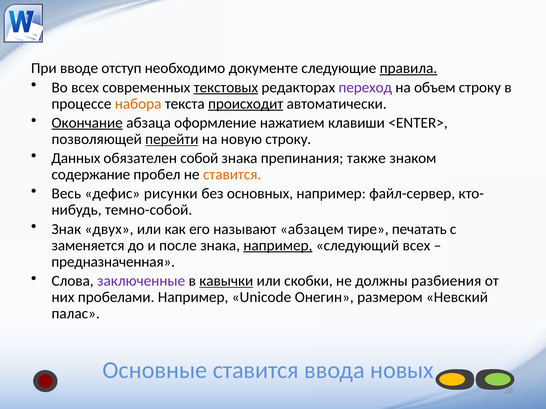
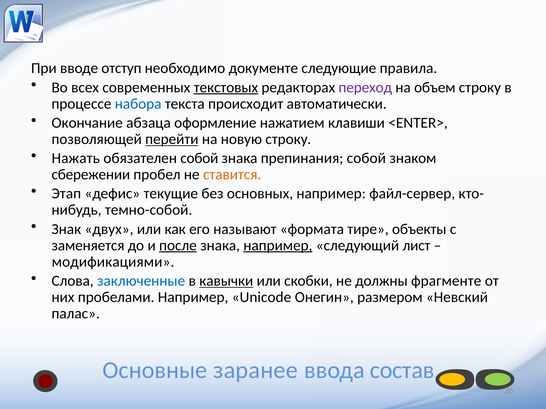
правила underline: present -> none
набора colour: orange -> blue
происходит underline: present -> none
Окончание underline: present -> none
Данных: Данных -> Нажать
препинания также: также -> собой
содержание: содержание -> сбережении
Весь: Весь -> Этап
рисунки: рисунки -> текущие
абзацем: абзацем -> формата
печатать: печатать -> объекты
после underline: none -> present
следующий всех: всех -> лист
предназначенная: предназначенная -> модификациями
заключенные colour: purple -> blue
разбиения: разбиения -> фрагменте
Основные ставится: ставится -> заранее
новых: новых -> состав
